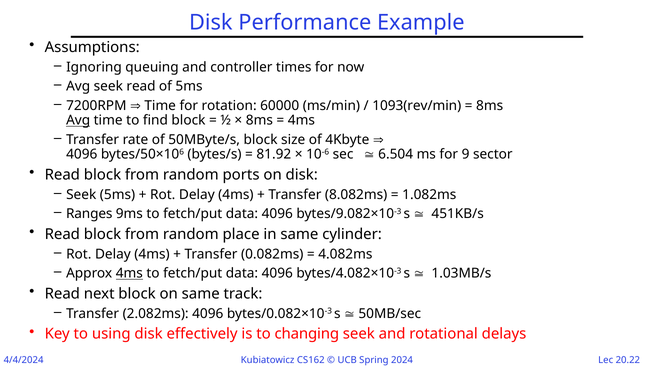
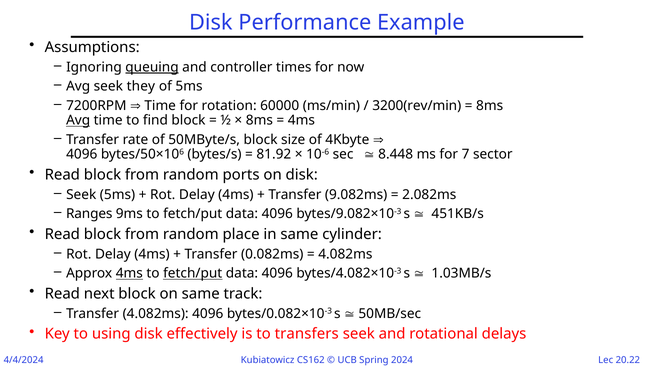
queuing underline: none -> present
seek read: read -> they
1093(rev/min: 1093(rev/min -> 3200(rev/min
6.504: 6.504 -> 8.448
9: 9 -> 7
8.082ms: 8.082ms -> 9.082ms
1.082ms: 1.082ms -> 2.082ms
fetch/put at (193, 273) underline: none -> present
Transfer 2.082ms: 2.082ms -> 4.082ms
changing: changing -> transfers
